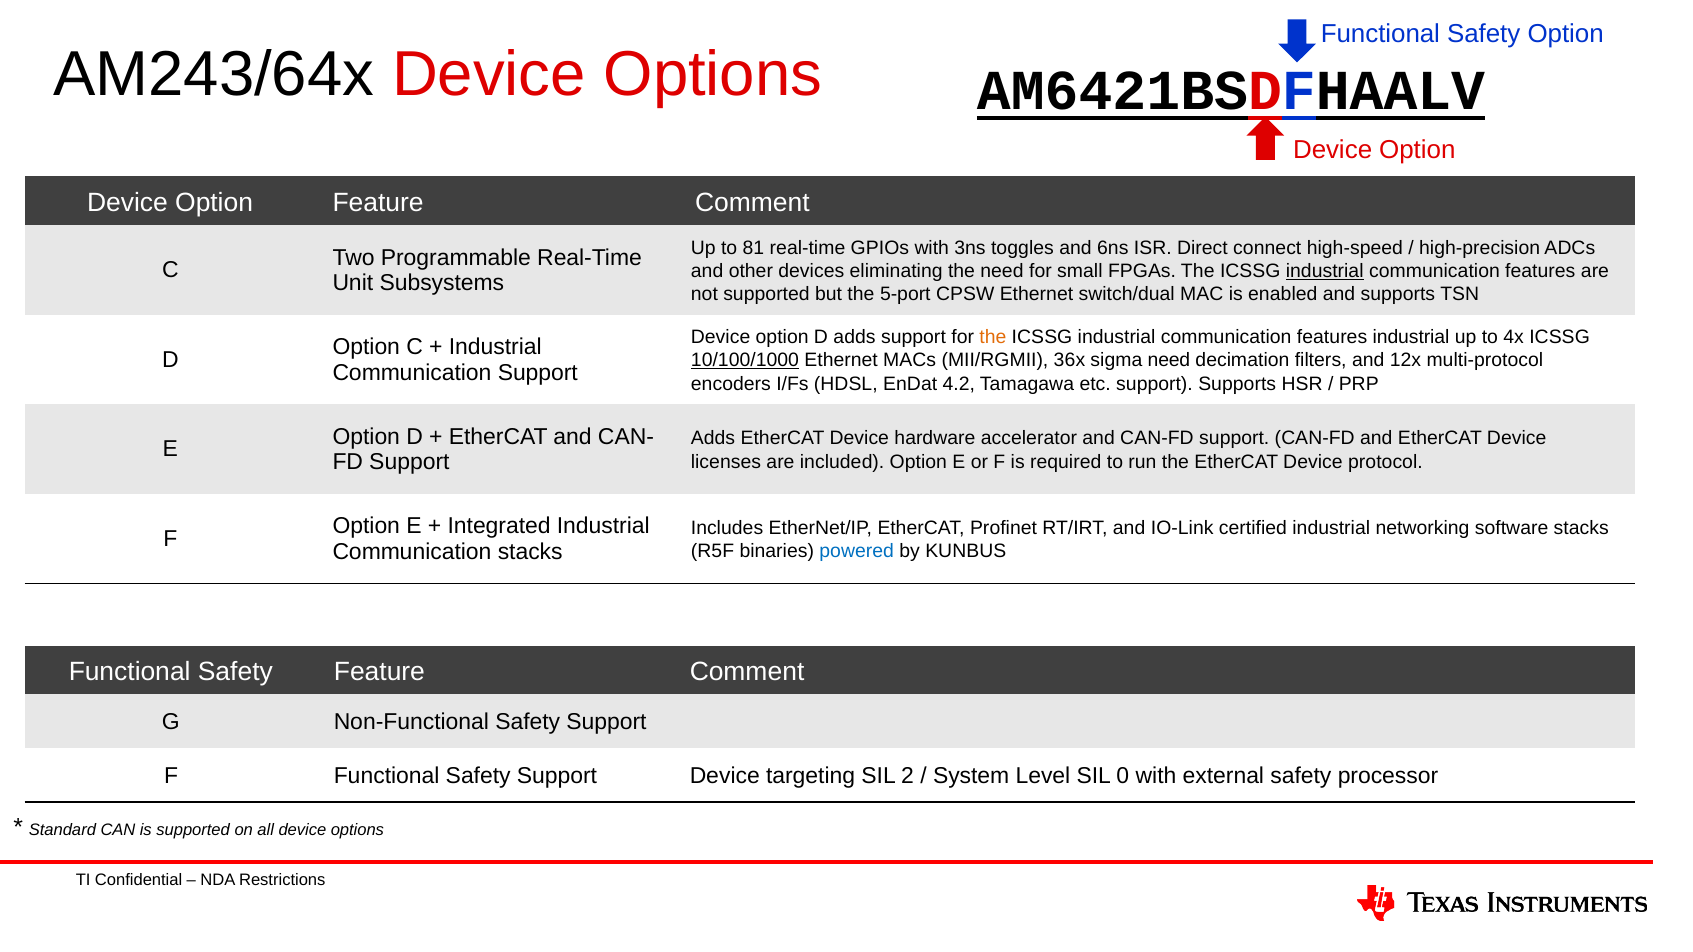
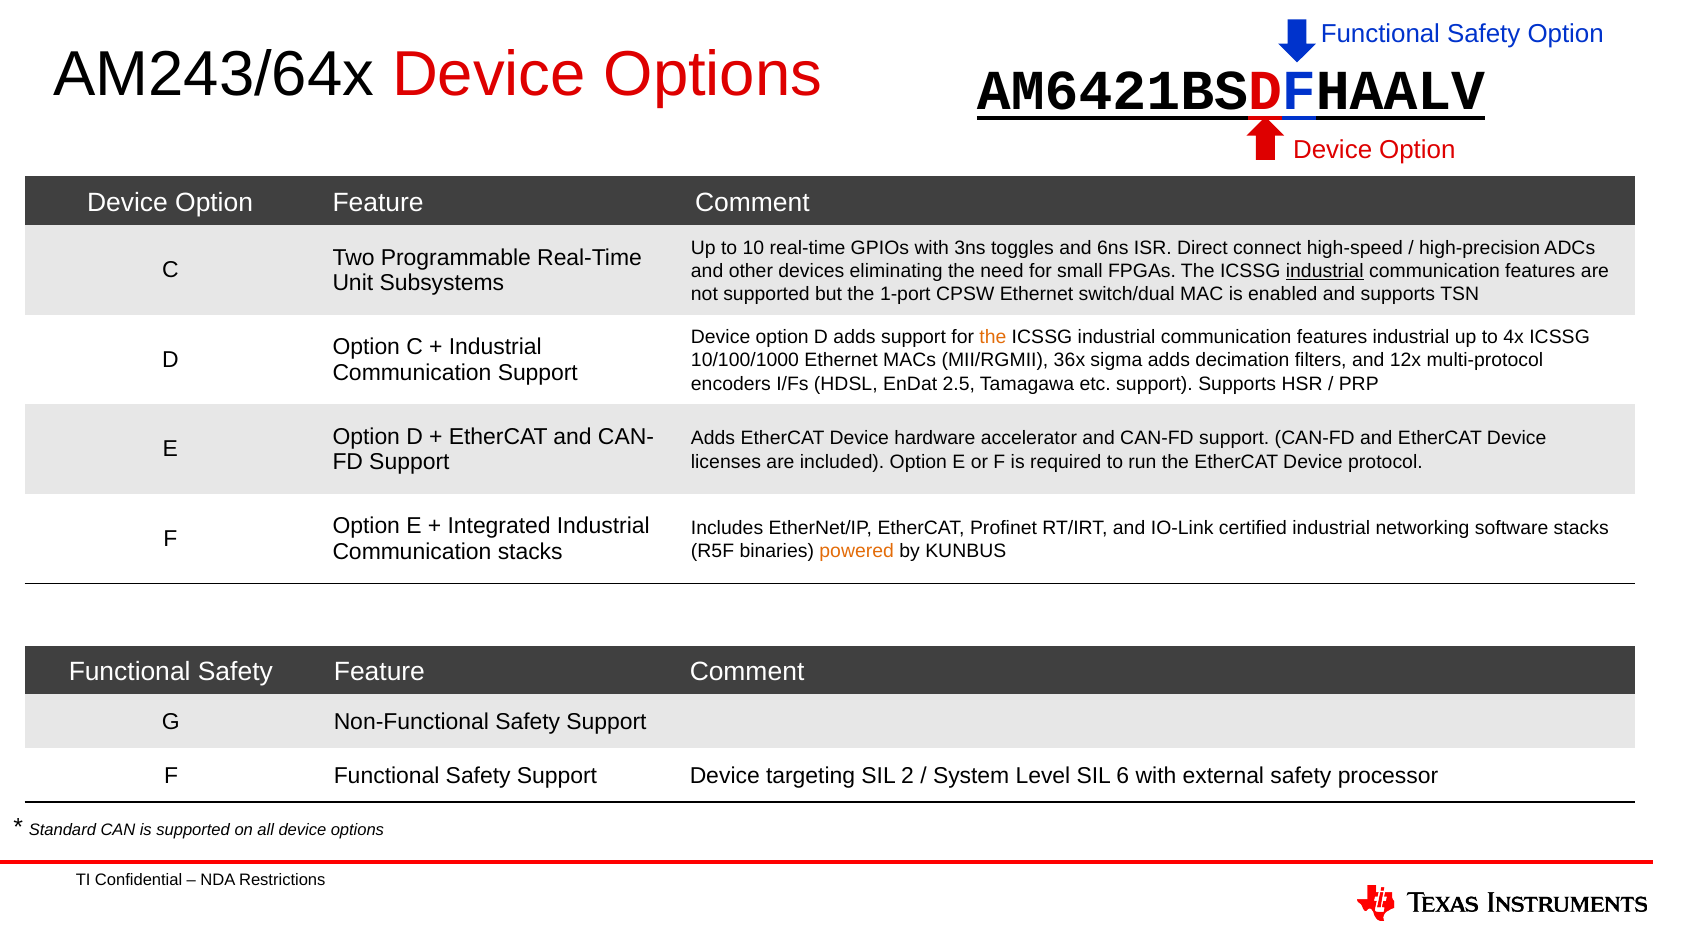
81: 81 -> 10
5-port: 5-port -> 1-port
10/100/1000 underline: present -> none
sigma need: need -> adds
4.2: 4.2 -> 2.5
powered colour: blue -> orange
0: 0 -> 6
